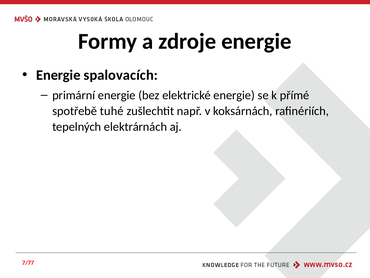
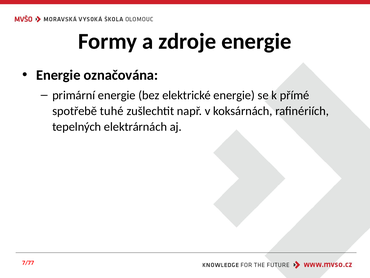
spalovacích: spalovacích -> označována
